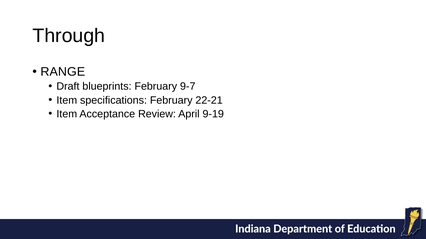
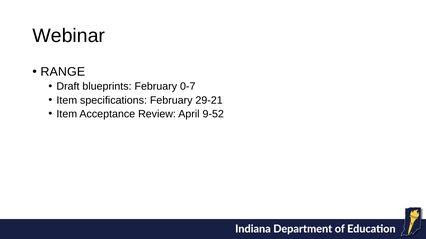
Through: Through -> Webinar
9-7: 9-7 -> 0-7
22-21: 22-21 -> 29-21
9-19: 9-19 -> 9-52
